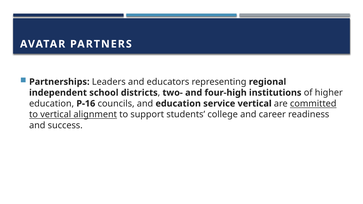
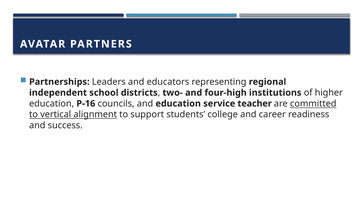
service vertical: vertical -> teacher
